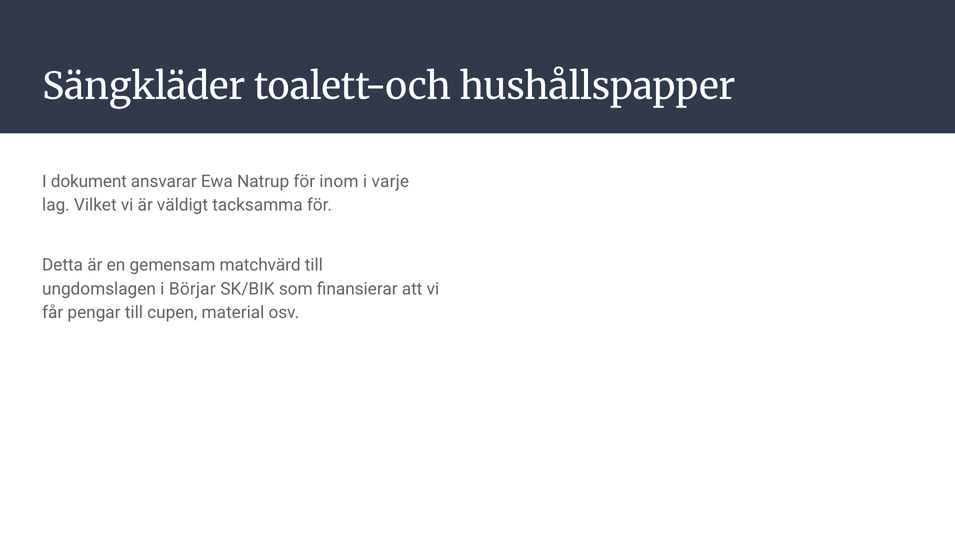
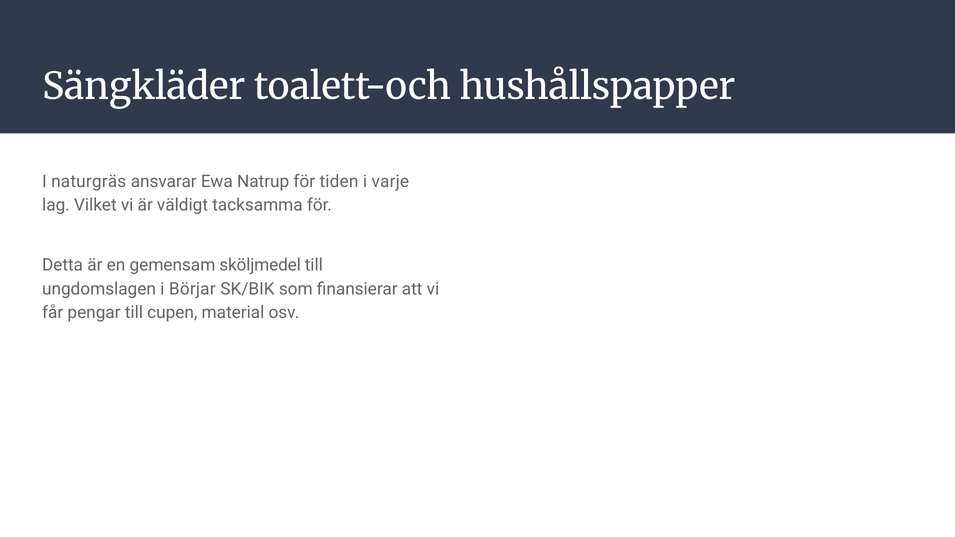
dokument: dokument -> naturgräs
inom: inom -> tiden
matchvärd: matchvärd -> sköljmedel
